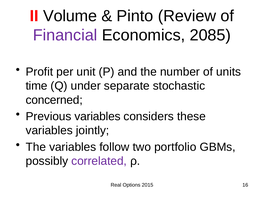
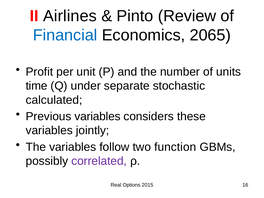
Volume: Volume -> Airlines
Financial colour: purple -> blue
2085: 2085 -> 2065
concerned: concerned -> calculated
portfolio: portfolio -> function
